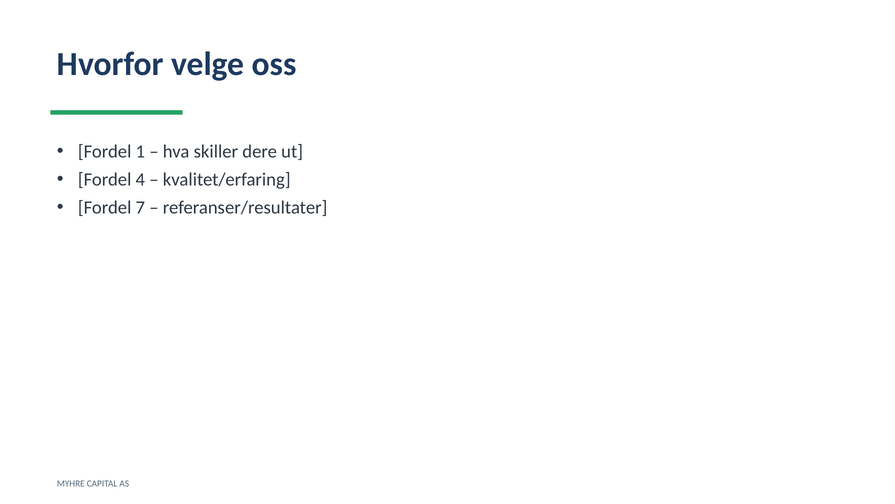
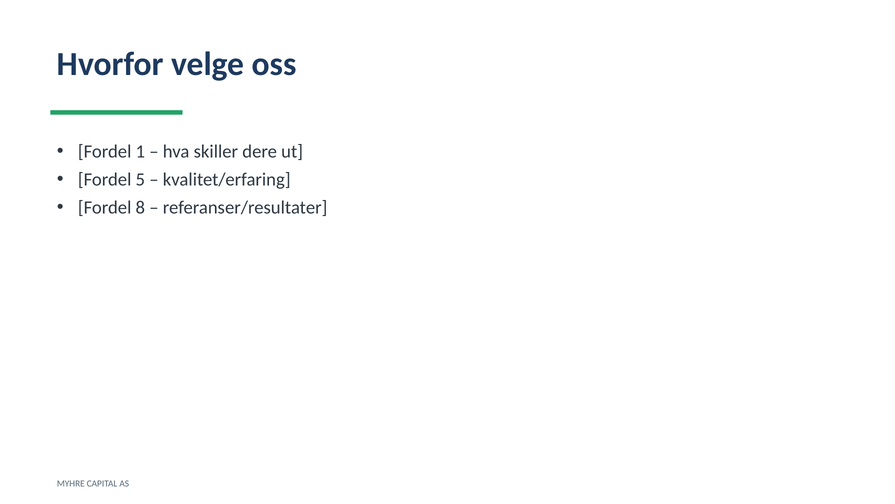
4: 4 -> 5
7: 7 -> 8
